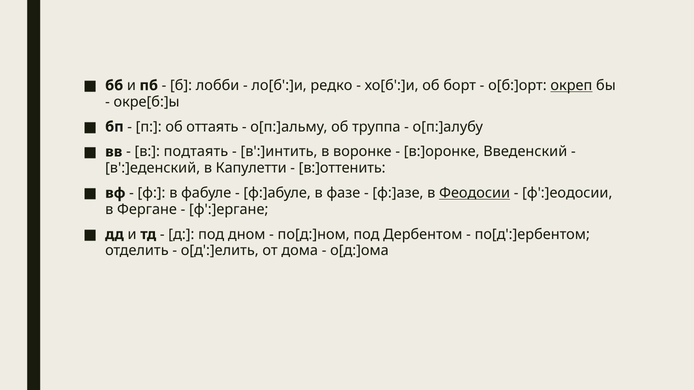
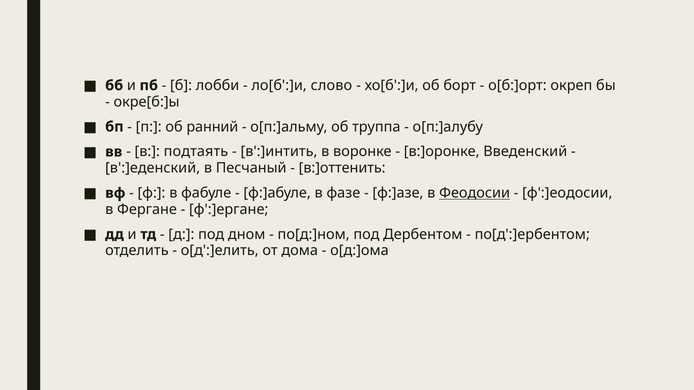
редко: редко -> слово
окреп underline: present -> none
оттаять: оттаять -> ранний
Капулетти: Капулетти -> Песчаный
